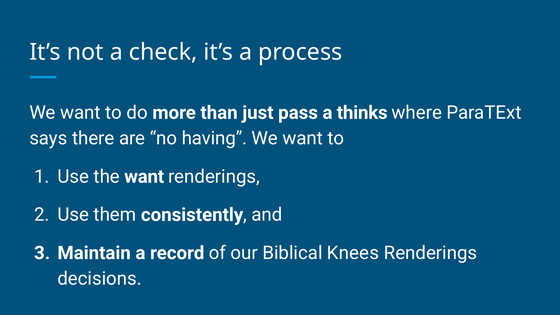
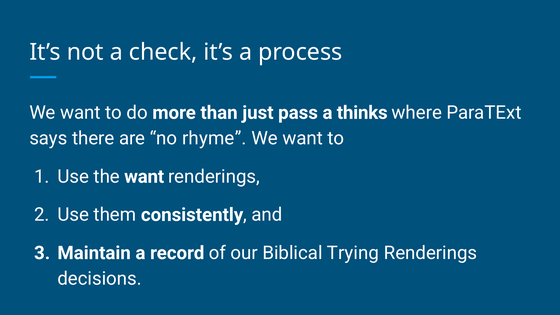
having: having -> rhyme
Knees: Knees -> Trying
